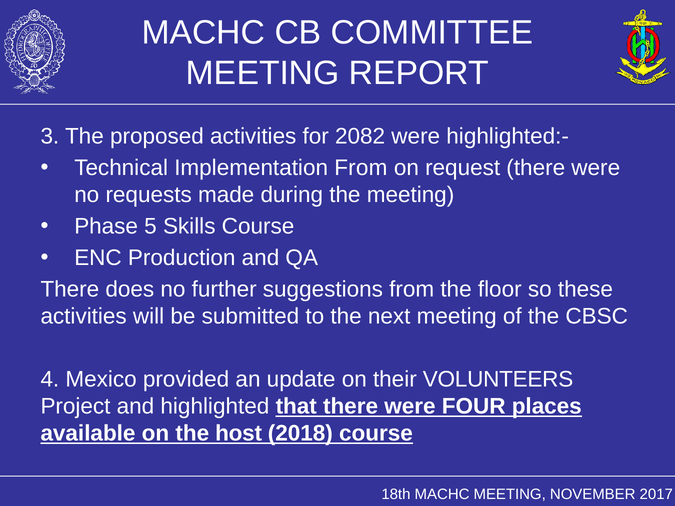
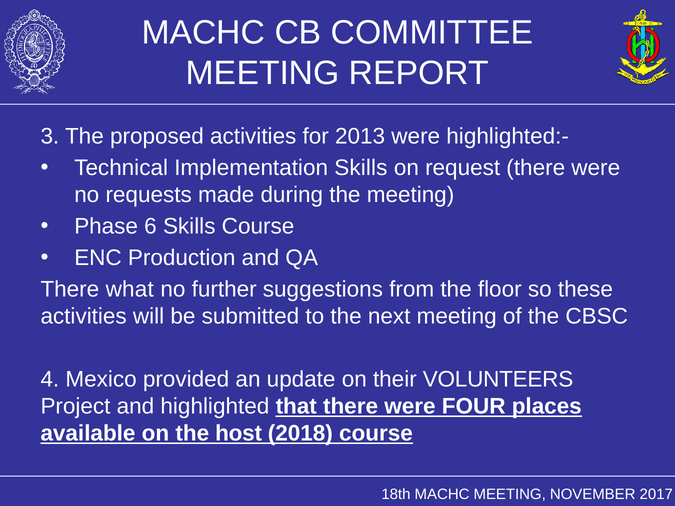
2082: 2082 -> 2013
Implementation From: From -> Skills
5: 5 -> 6
does: does -> what
